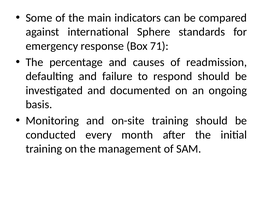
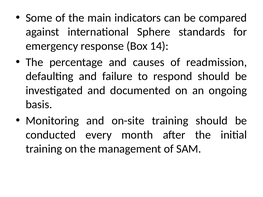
71: 71 -> 14
